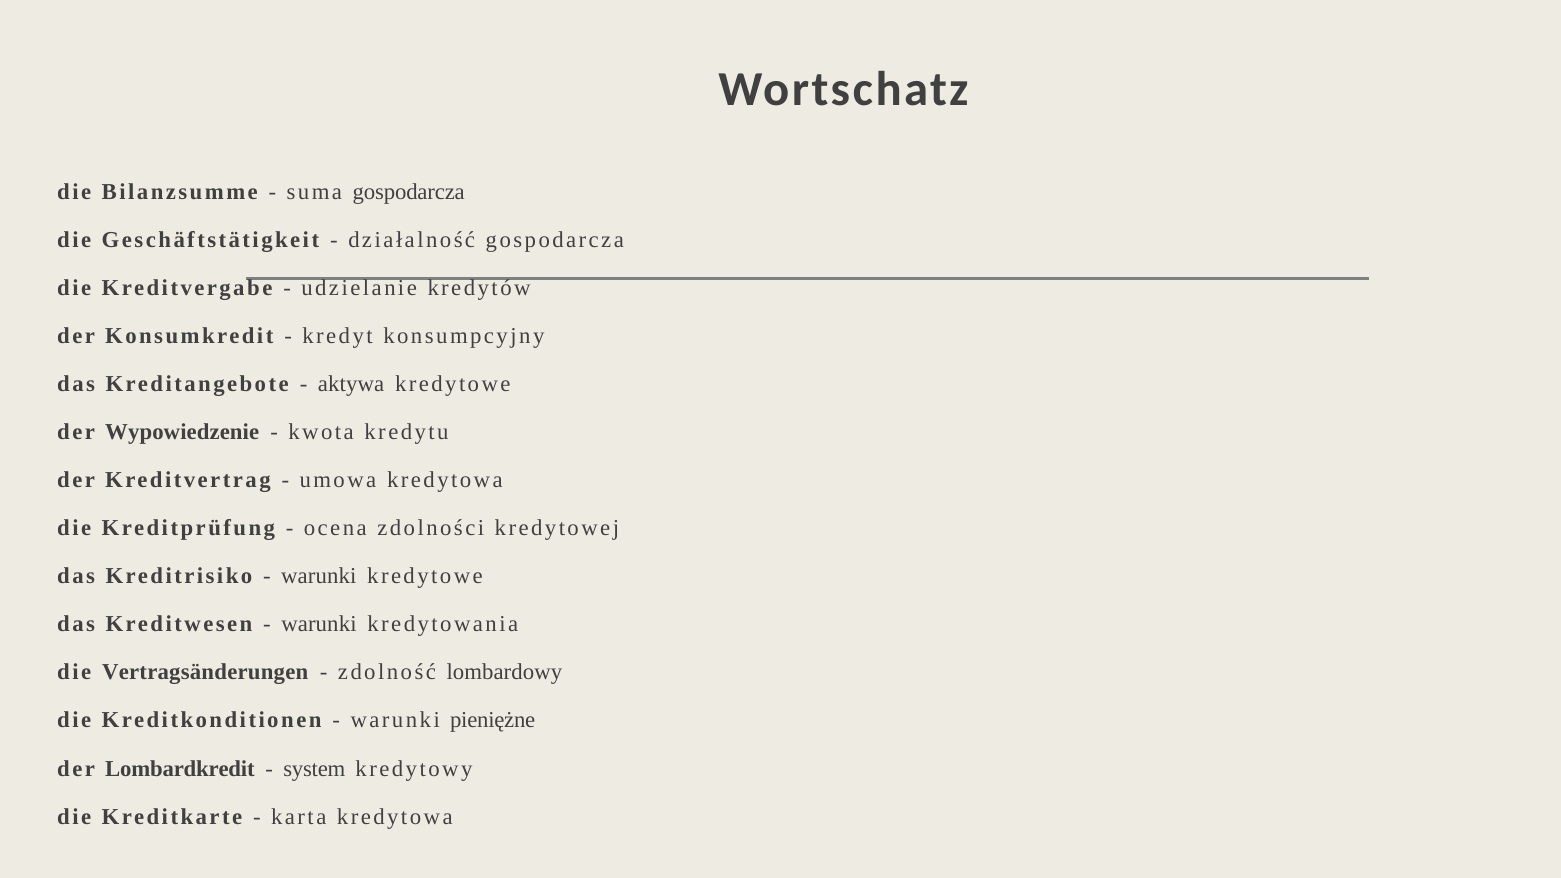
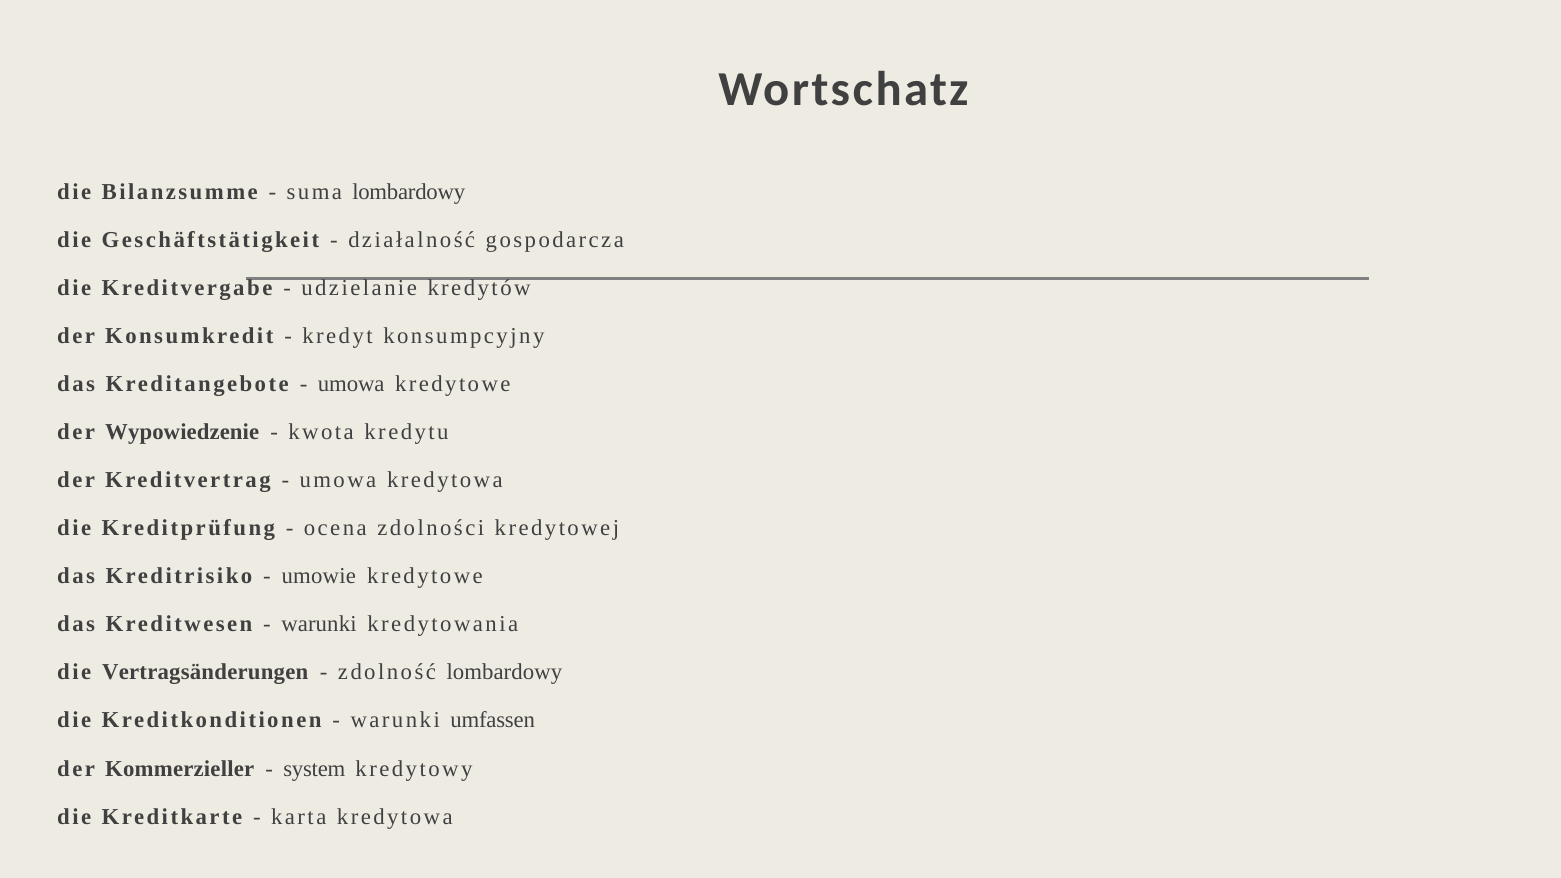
suma gospodarcza: gospodarcza -> lombardowy
aktywa at (351, 384): aktywa -> umowa
warunki at (319, 576): warunki -> umowie
pieniężne: pieniężne -> umfassen
Lombardkredit: Lombardkredit -> Kommerzieller
